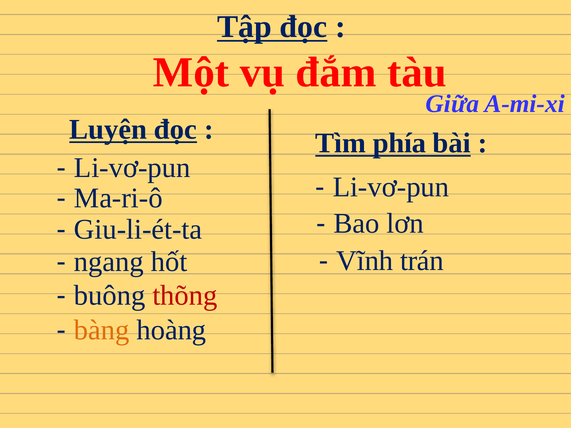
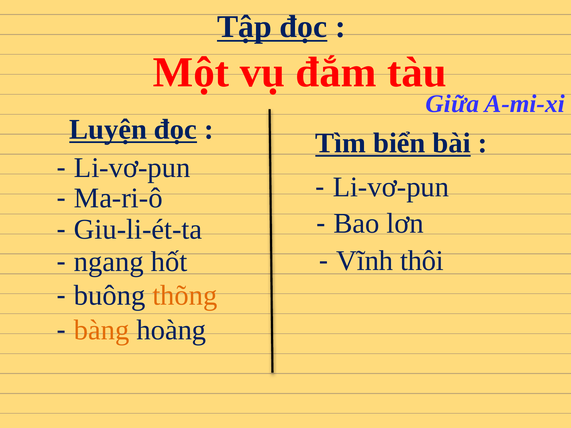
phía: phía -> biển
trán: trán -> thôi
thõng colour: red -> orange
